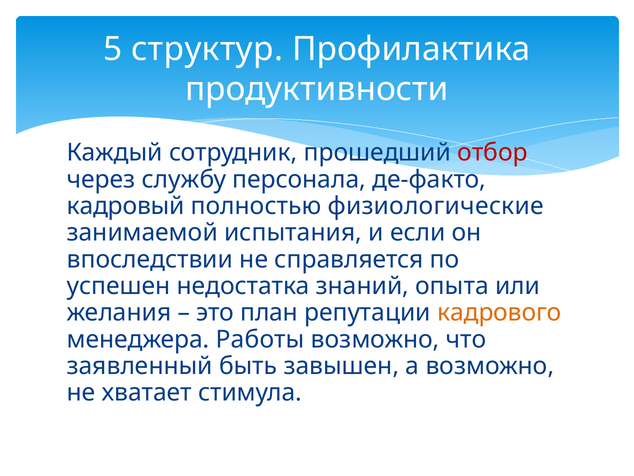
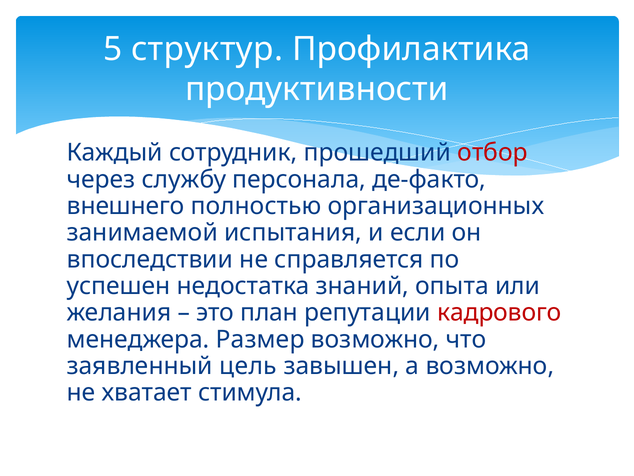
кадровый: кадровый -> внешнего
физиологические: физиологические -> организационных
кадрового colour: orange -> red
Работы: Работы -> Размер
быть: быть -> цель
